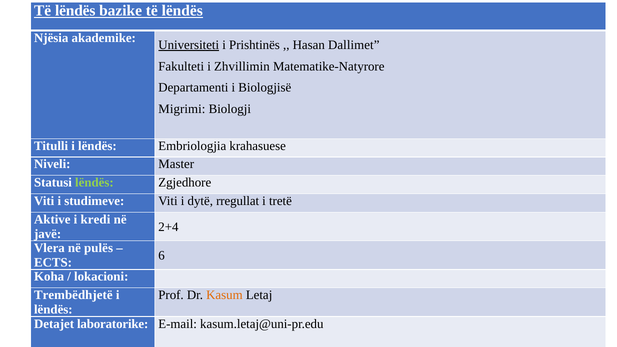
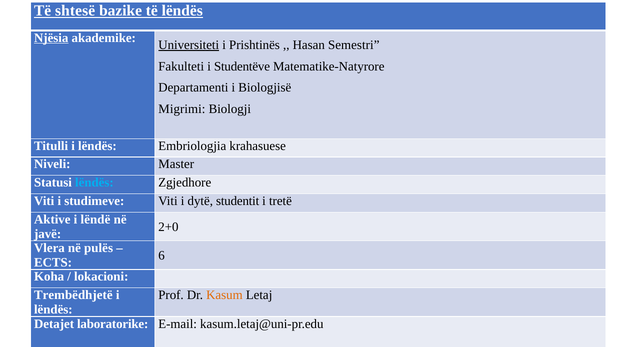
lëndës at (75, 11): lëndës -> shtesë
Njësia underline: none -> present
Dallimet: Dallimet -> Semestri
Zhvillimin: Zhvillimin -> Studentëve
lëndës at (94, 183) colour: light green -> light blue
rregullat: rregullat -> studentit
kredi: kredi -> lëndë
2+4: 2+4 -> 2+0
